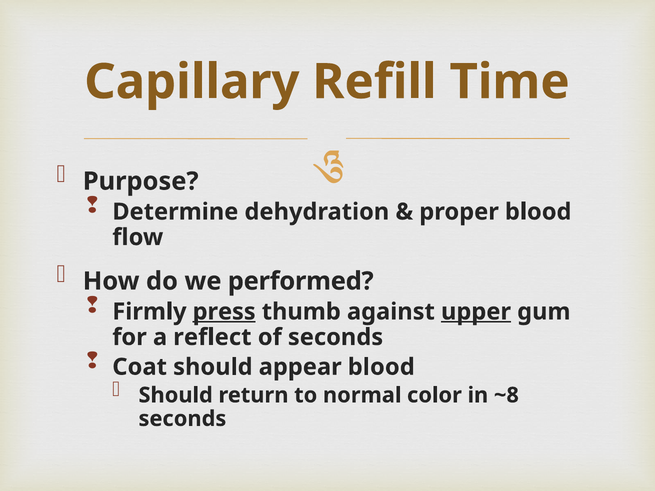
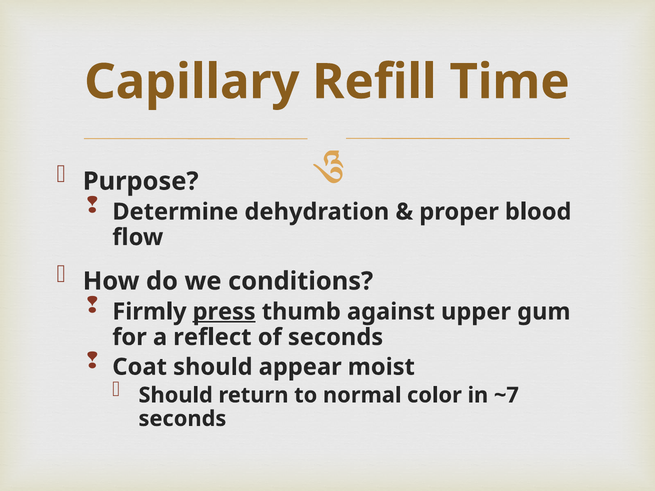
performed: performed -> conditions
upper underline: present -> none
appear blood: blood -> moist
~8: ~8 -> ~7
